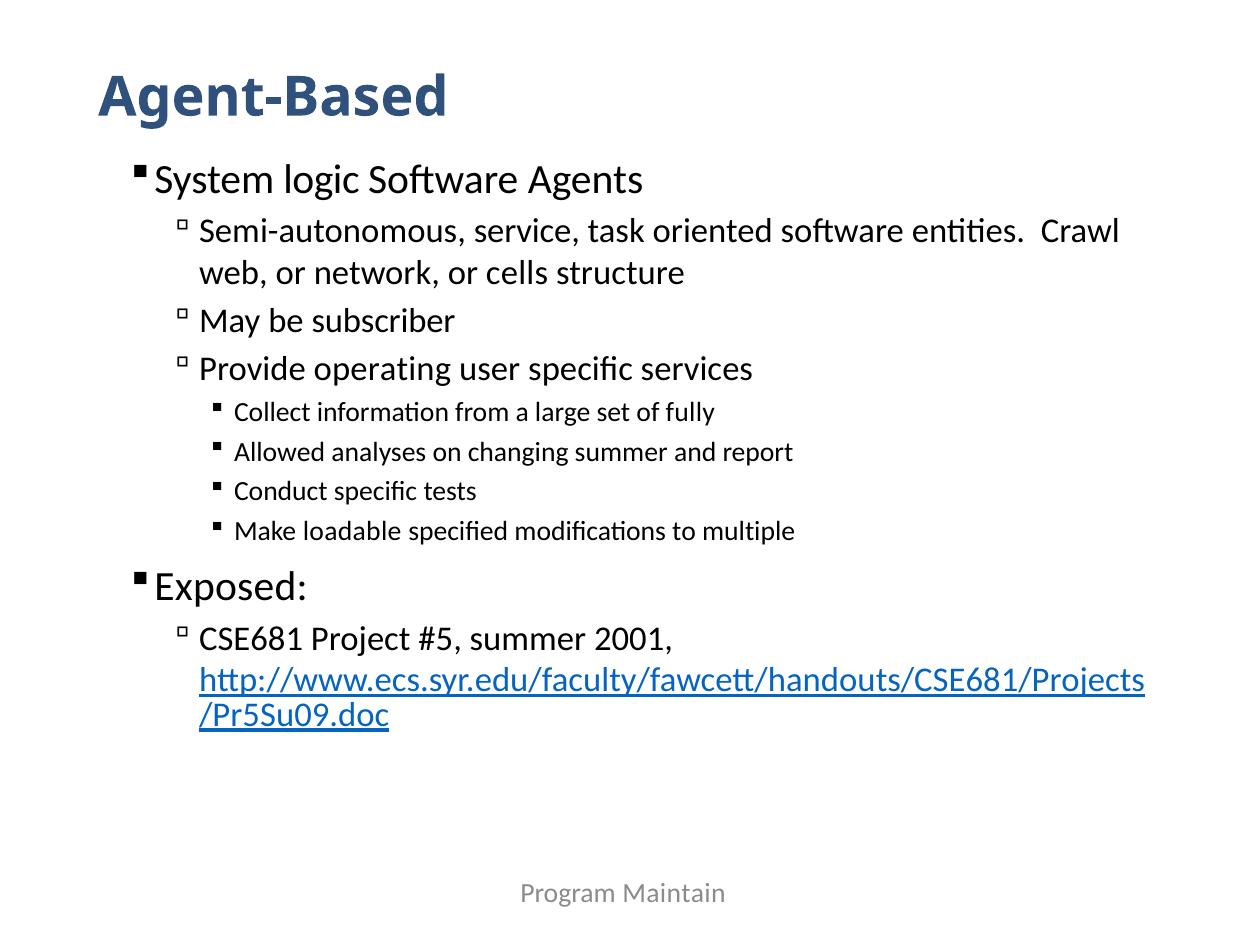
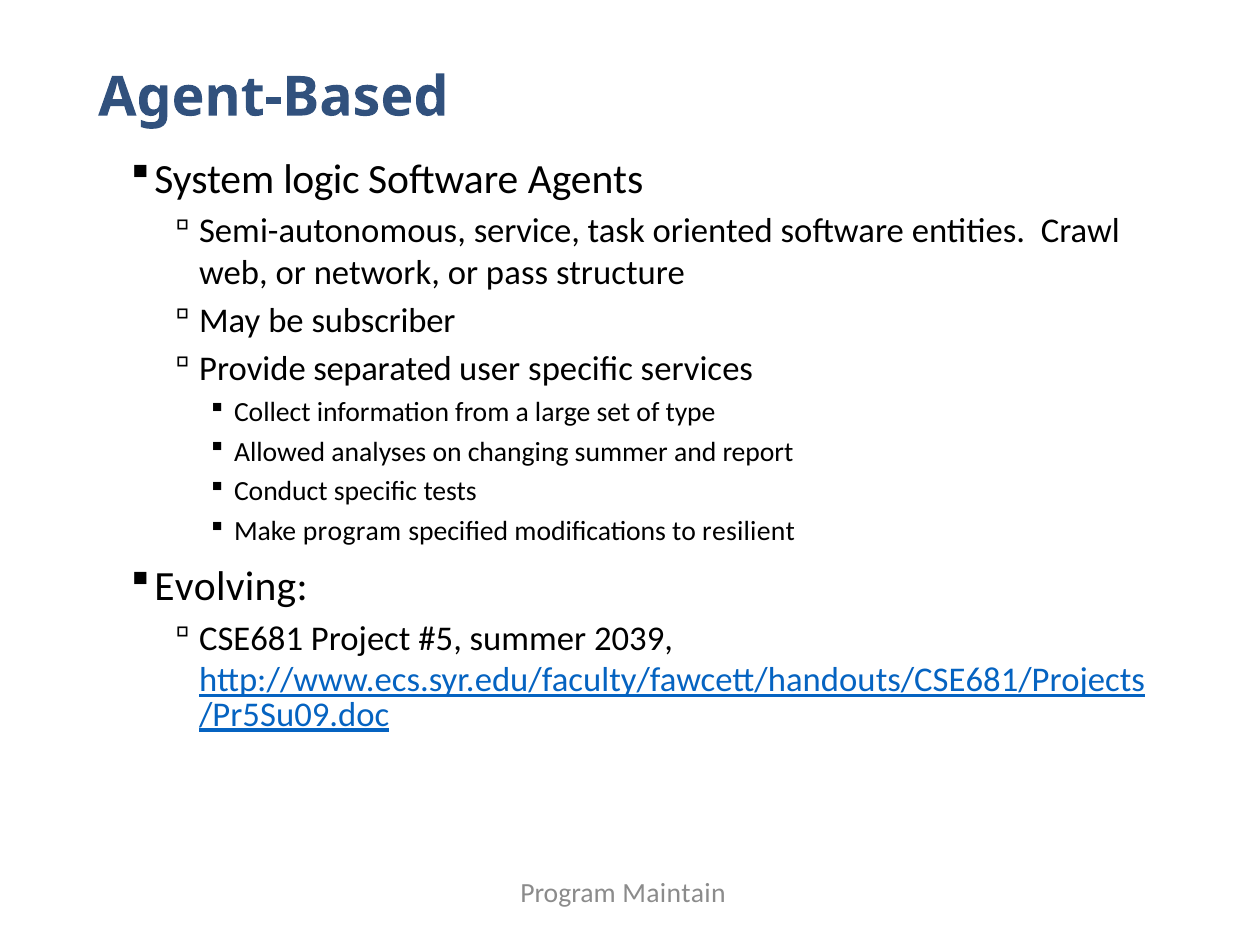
cells: cells -> pass
operating: operating -> separated
fully: fully -> type
Make loadable: loadable -> program
multiple: multiple -> resilient
Exposed: Exposed -> Evolving
2001: 2001 -> 2039
